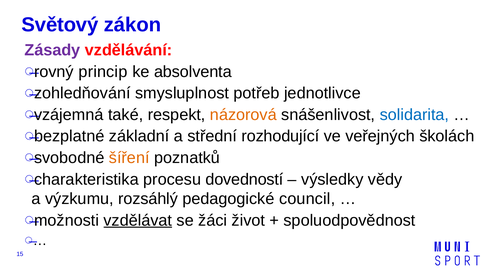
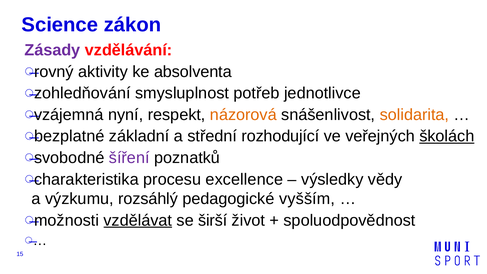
Světový: Světový -> Science
princip: princip -> aktivity
také: také -> nyní
solidarita colour: blue -> orange
školách underline: none -> present
šíření colour: orange -> purple
dovedností: dovedností -> excellence
council: council -> vyšším
žáci: žáci -> širší
